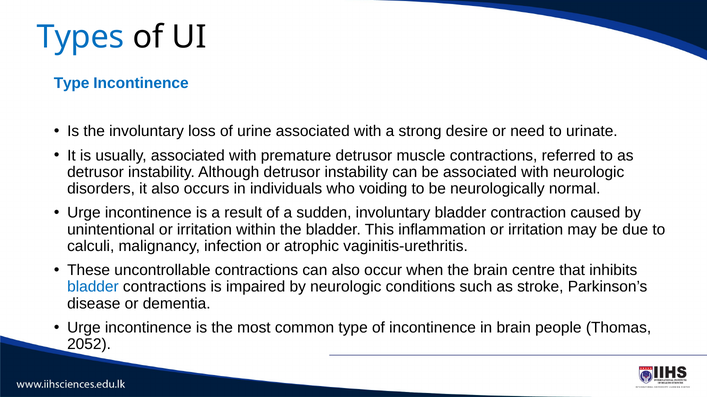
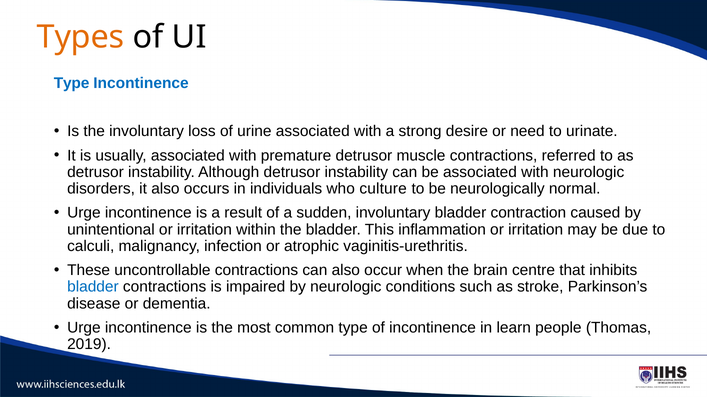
Types colour: blue -> orange
voiding: voiding -> culture
in brain: brain -> learn
2052: 2052 -> 2019
